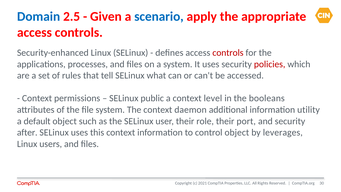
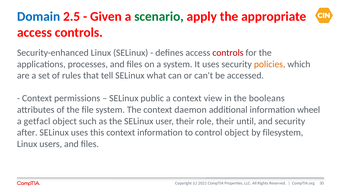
scenario colour: blue -> green
policies colour: red -> orange
level: level -> view
utility: utility -> wheel
default: default -> getfacl
port: port -> until
leverages: leverages -> filesystem
